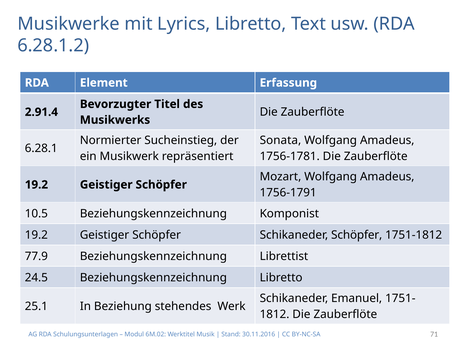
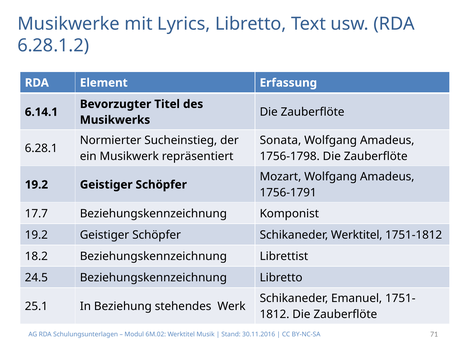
2.91.4: 2.91.4 -> 6.14.1
1756-1781: 1756-1781 -> 1756-1798
10.5: 10.5 -> 17.7
Schikaneder Schöpfer: Schöpfer -> Werktitel
77.9: 77.9 -> 18.2
